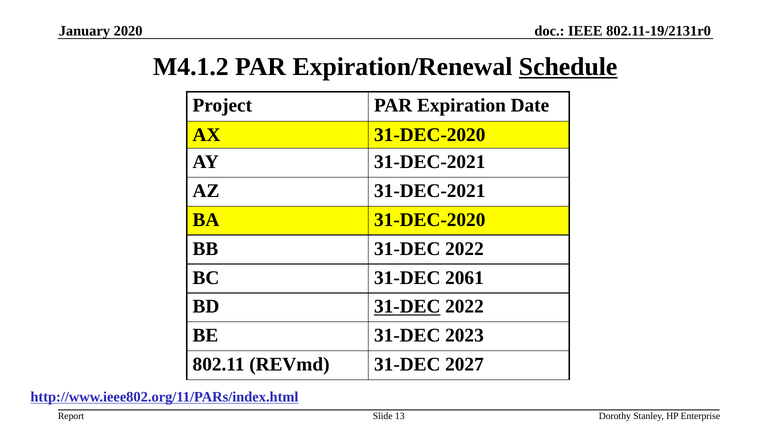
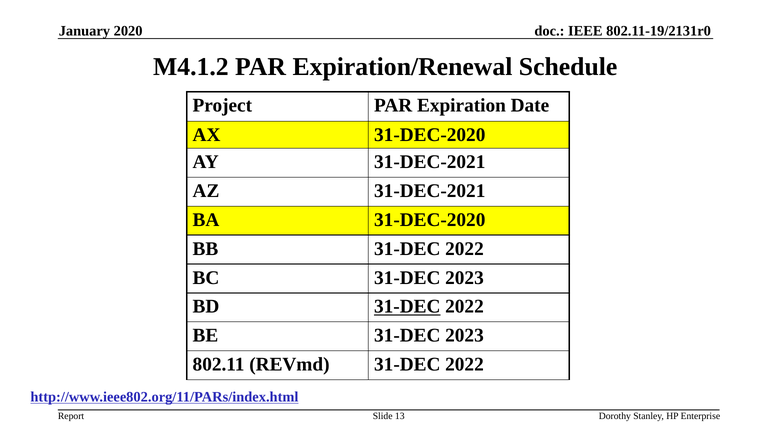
Schedule underline: present -> none
BC 31-DEC 2061: 2061 -> 2023
REVmd 31-DEC 2027: 2027 -> 2022
